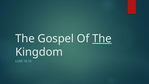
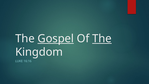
Gospel underline: none -> present
